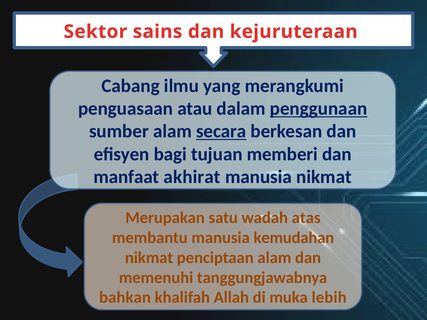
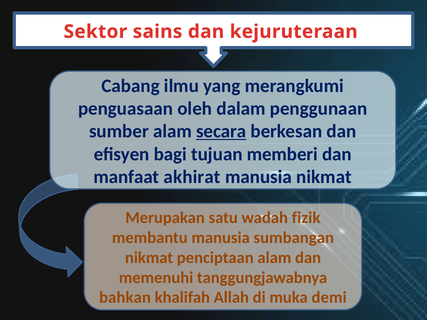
atau: atau -> oleh
penggunaan underline: present -> none
atas: atas -> fizik
kemudahan: kemudahan -> sumbangan
lebih: lebih -> demi
